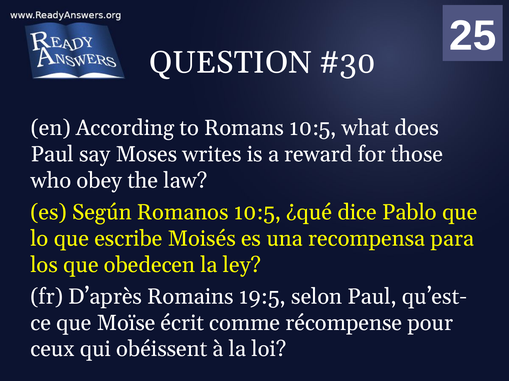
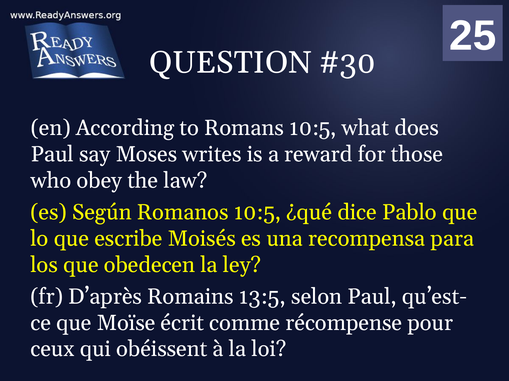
19:5: 19:5 -> 13:5
